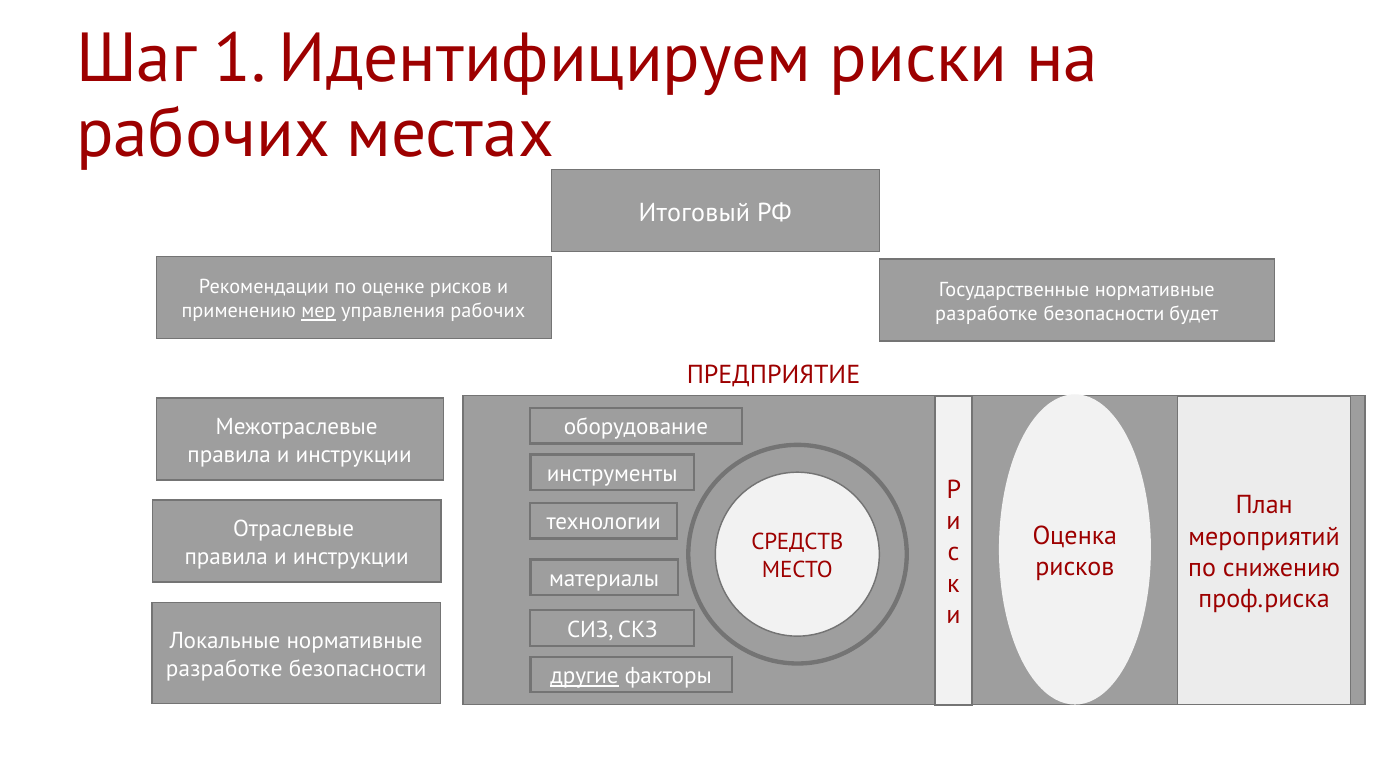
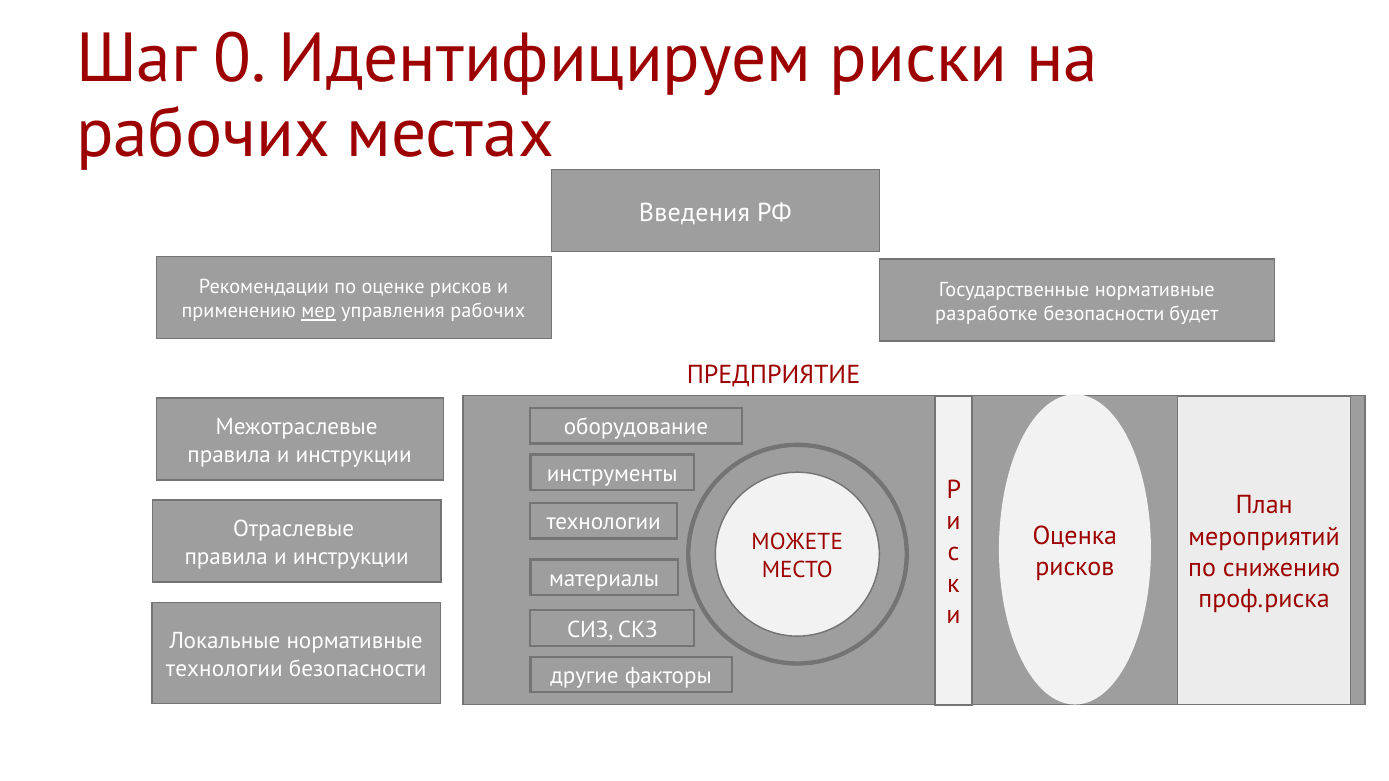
1: 1 -> 0
Итоговый: Итоговый -> Введения
СРЕДСТВ: СРЕДСТВ -> МОЖЕТЕ
разработке at (224, 669): разработке -> технологии
другие underline: present -> none
